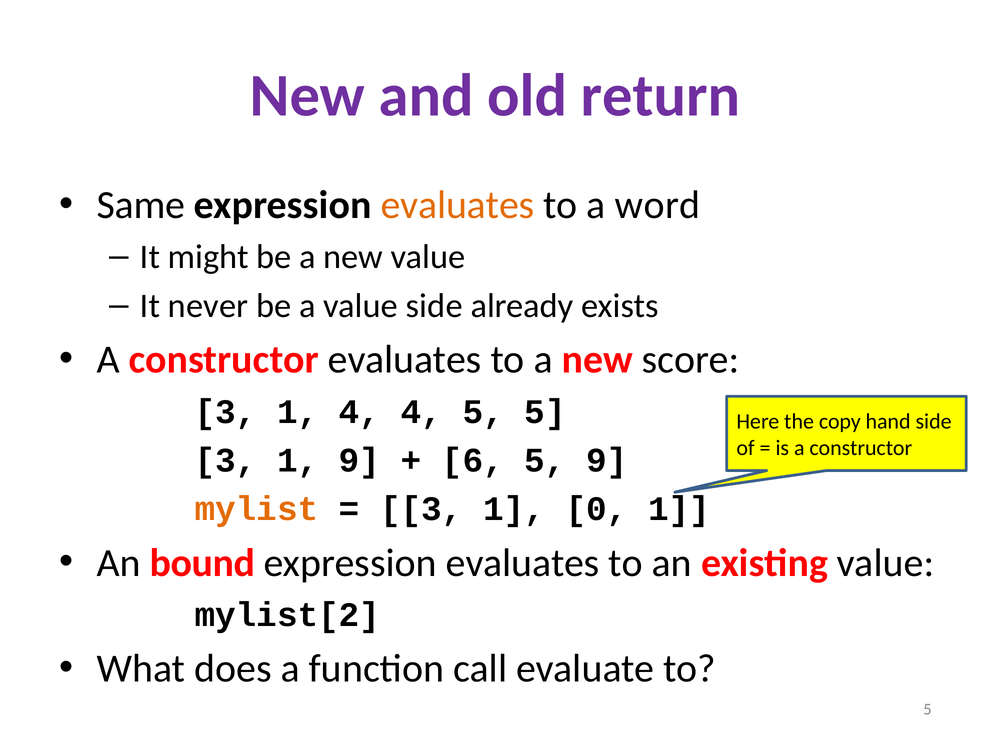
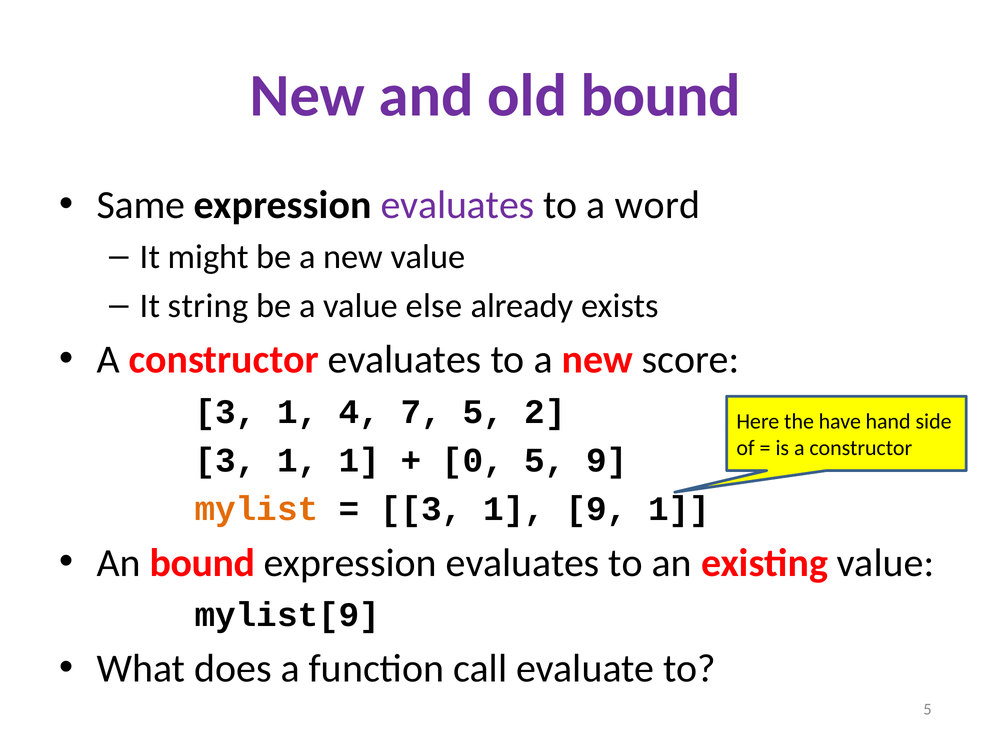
old return: return -> bound
evaluates at (457, 205) colour: orange -> purple
never: never -> string
value side: side -> else
4 4: 4 -> 7
5 5: 5 -> 2
copy: copy -> have
1 9: 9 -> 1
6: 6 -> 0
1 0: 0 -> 9
mylist[2: mylist[2 -> mylist[9
